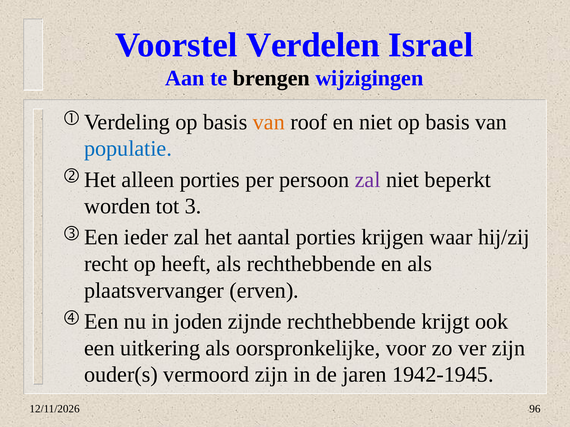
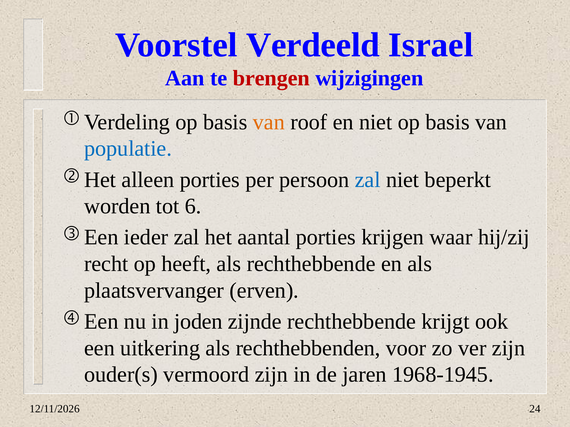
Verdelen: Verdelen -> Verdeeld
brengen colour: black -> red
zal at (368, 180) colour: purple -> blue
3: 3 -> 6
oorspronkelijke: oorspronkelijke -> rechthebbenden
1942-1945: 1942-1945 -> 1968-1945
96: 96 -> 24
